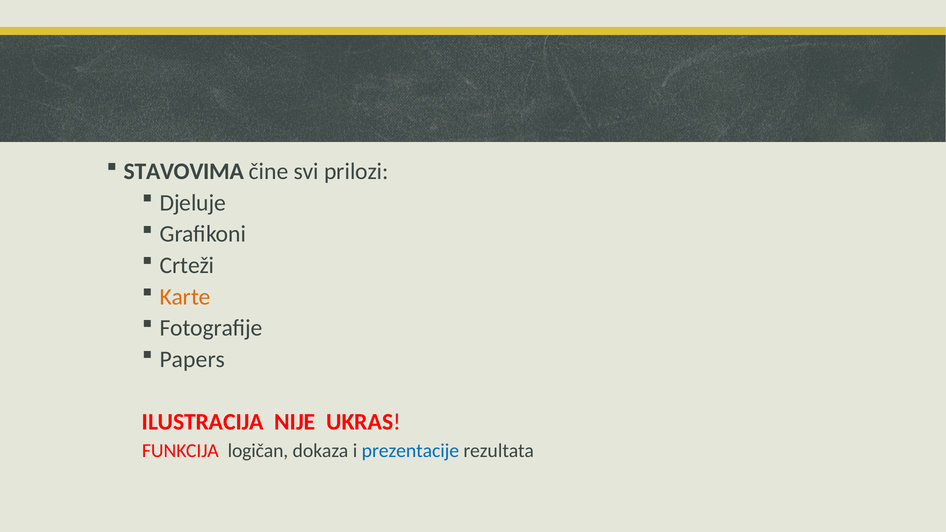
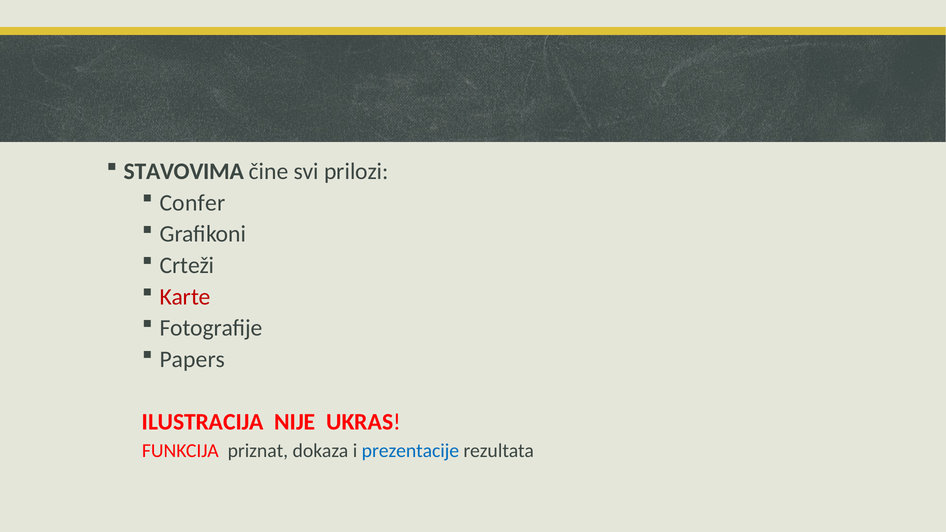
Djeluje: Djeluje -> Confer
Karte colour: orange -> red
logičan: logičan -> priznat
